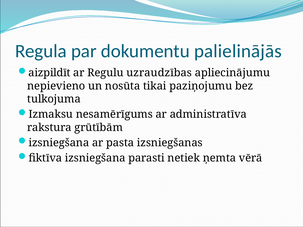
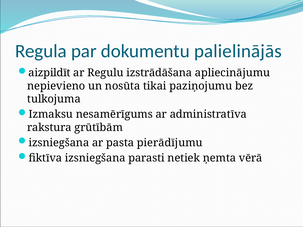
uzraudzības: uzraudzības -> izstrādāšana
izsniegšanas: izsniegšanas -> pierādījumu
